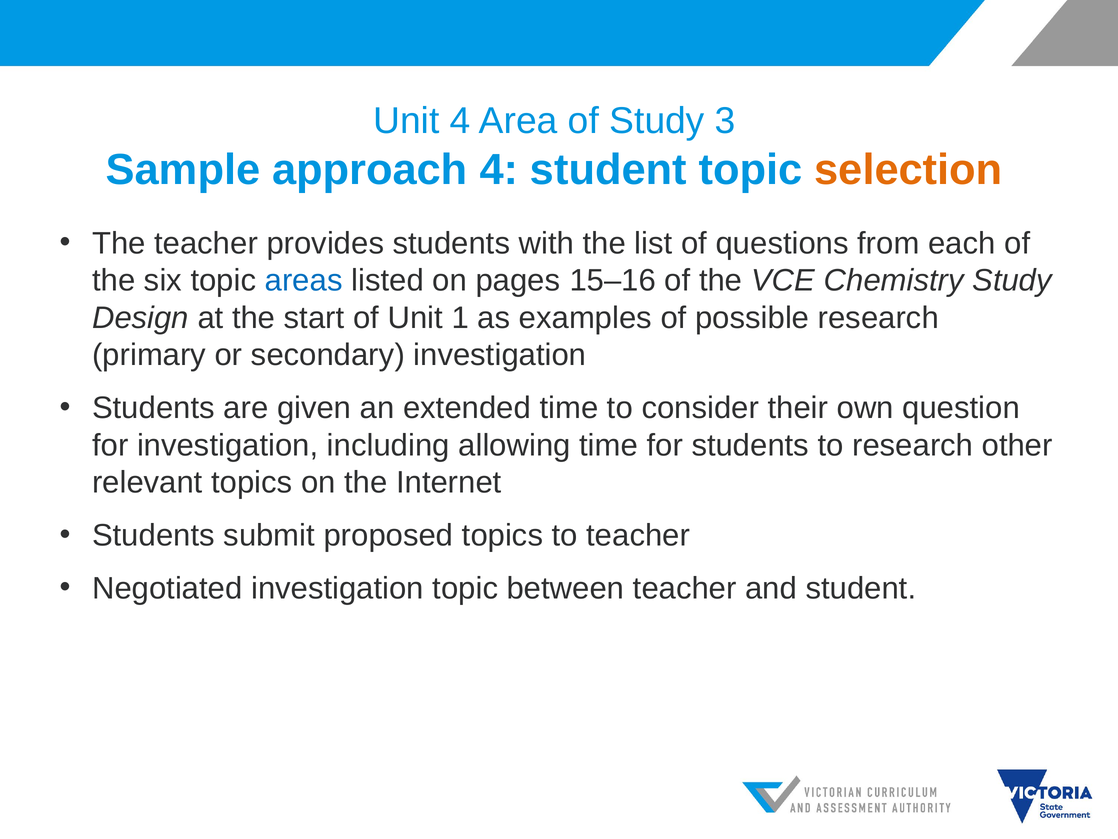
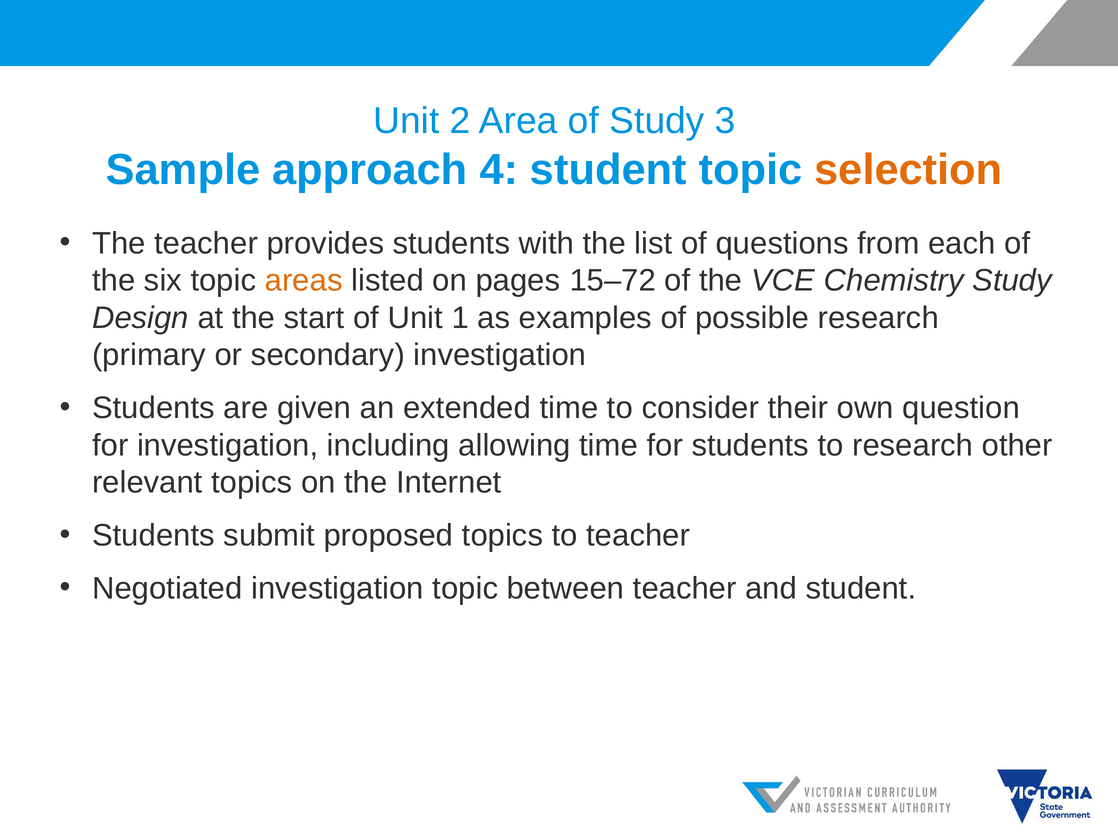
Unit 4: 4 -> 2
areas colour: blue -> orange
15–16: 15–16 -> 15–72
